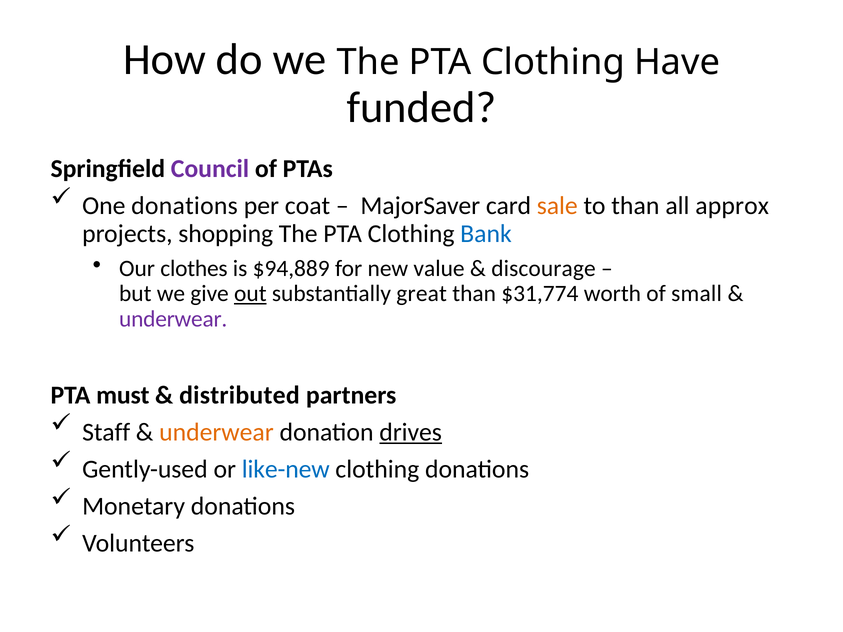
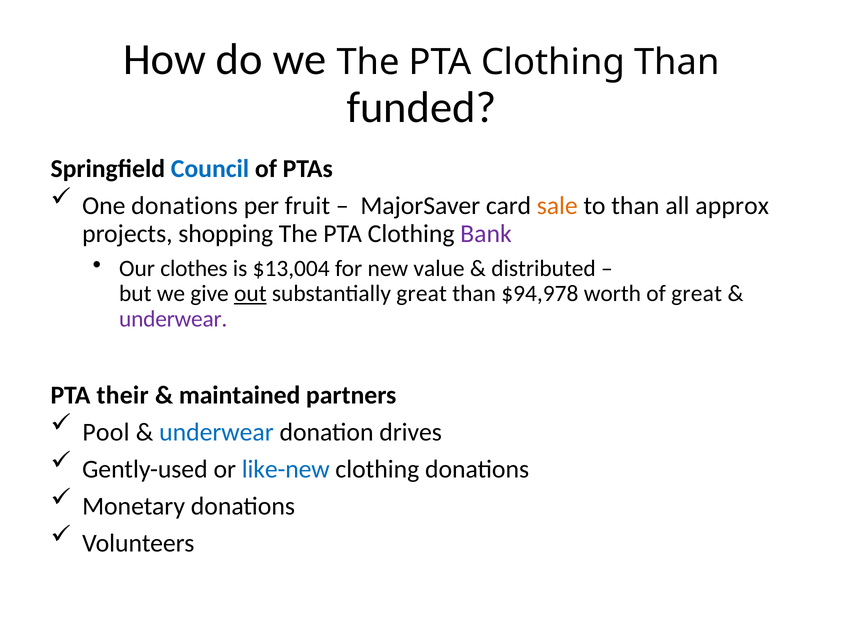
Clothing Have: Have -> Than
Council colour: purple -> blue
coat: coat -> fruit
Bank colour: blue -> purple
$94,889: $94,889 -> $13,004
discourage: discourage -> distributed
$31,774: $31,774 -> $94,978
of small: small -> great
must: must -> their
distributed: distributed -> maintained
Staff: Staff -> Pool
underwear at (216, 432) colour: orange -> blue
drives underline: present -> none
